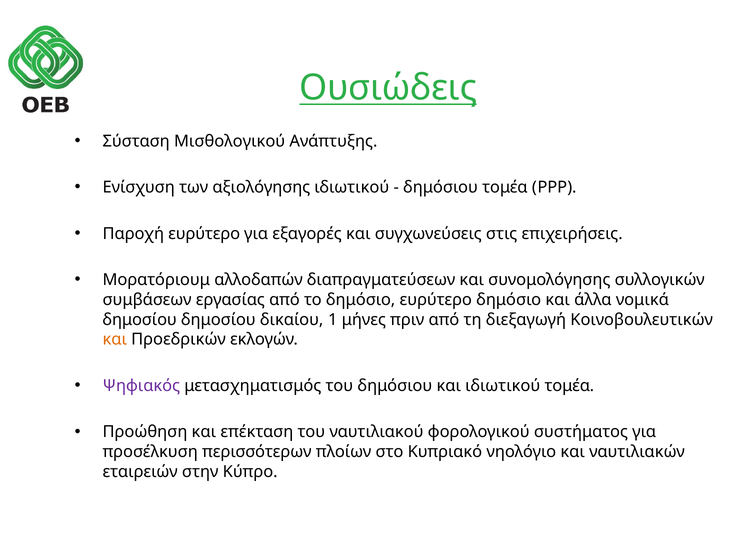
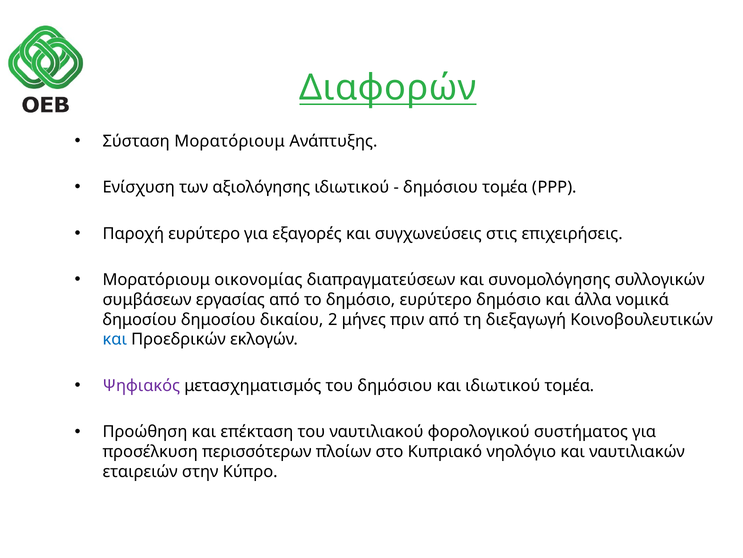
Ουσιώδεις: Ουσιώδεις -> Διαφορών
Σύσταση Μισθολογικού: Μισθολογικού -> Μορατόριουμ
αλλοδαπών: αλλοδαπών -> οικονομίας
1: 1 -> 2
και at (115, 339) colour: orange -> blue
